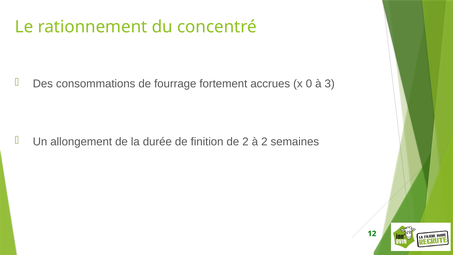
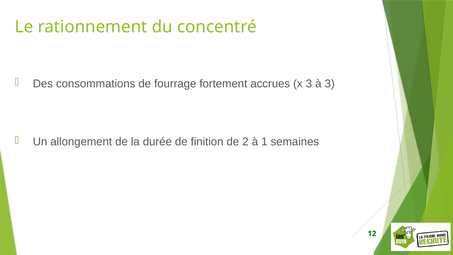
x 0: 0 -> 3
à 2: 2 -> 1
